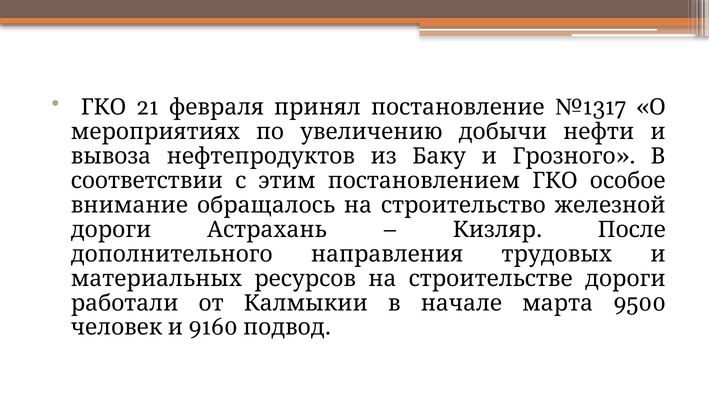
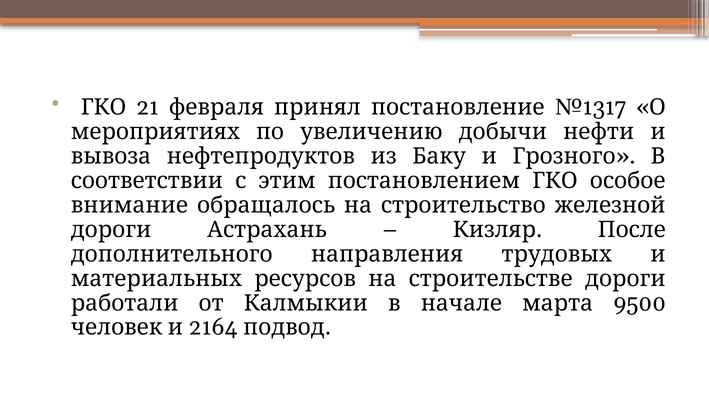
9160: 9160 -> 2164
